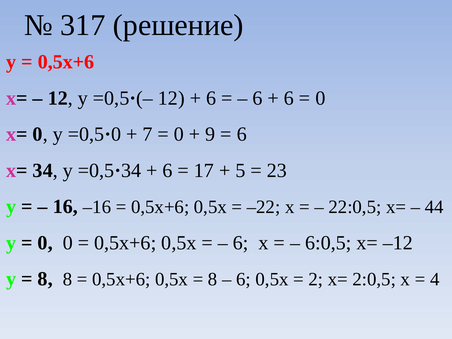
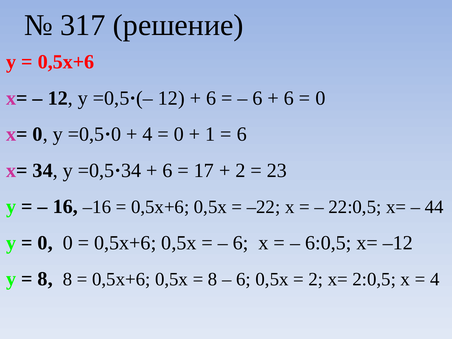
7 at (147, 134): 7 -> 4
9: 9 -> 1
5 at (240, 170): 5 -> 2
